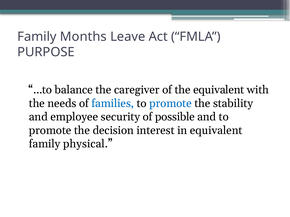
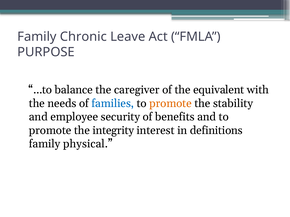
Months: Months -> Chronic
promote at (171, 104) colour: blue -> orange
possible: possible -> benefits
decision: decision -> integrity
in equivalent: equivalent -> definitions
